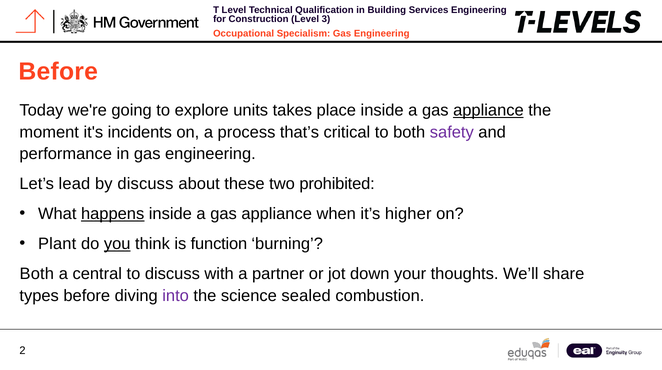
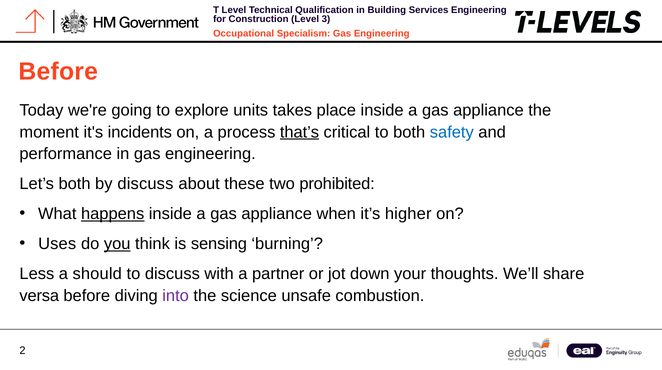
appliance at (488, 110) underline: present -> none
that’s underline: none -> present
safety colour: purple -> blue
Let’s lead: lead -> both
Plant: Plant -> Uses
function: function -> sensing
Both at (37, 274): Both -> Less
central: central -> should
types: types -> versa
sealed: sealed -> unsafe
